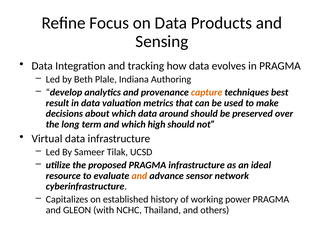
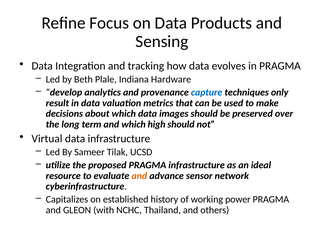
Authoring: Authoring -> Hardware
capture colour: orange -> blue
best: best -> only
around: around -> images
